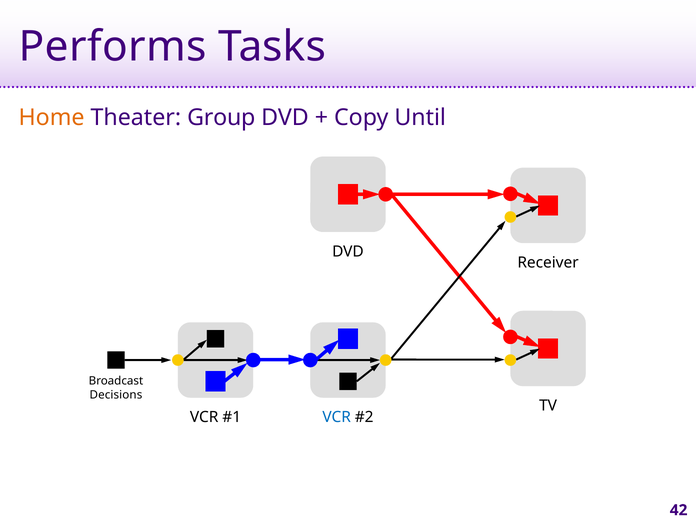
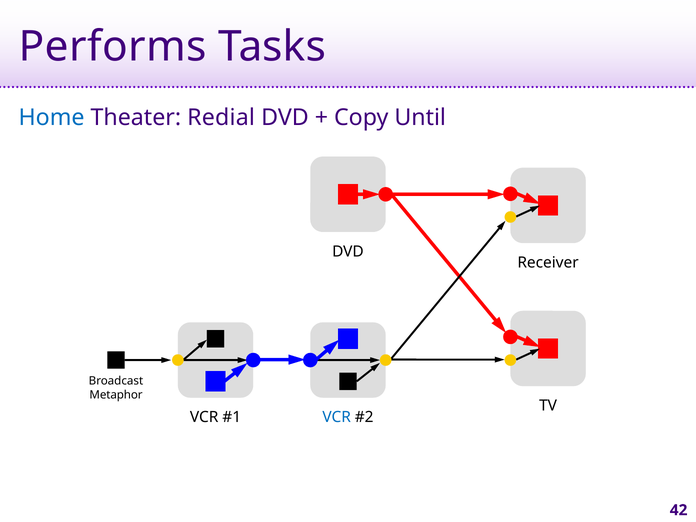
Home colour: orange -> blue
Group: Group -> Redial
Decisions: Decisions -> Metaphor
